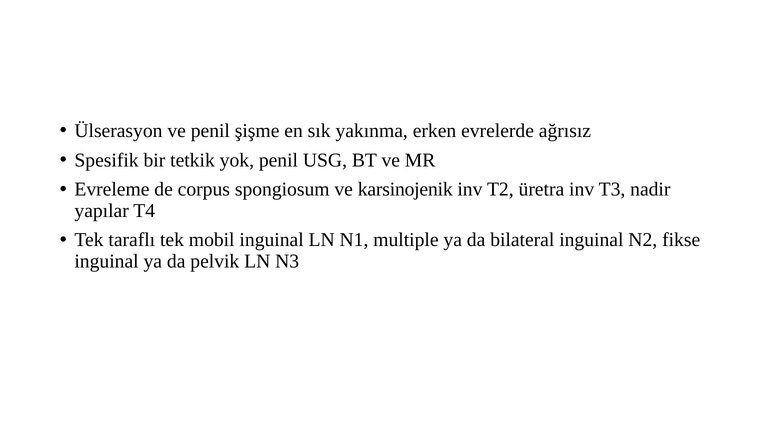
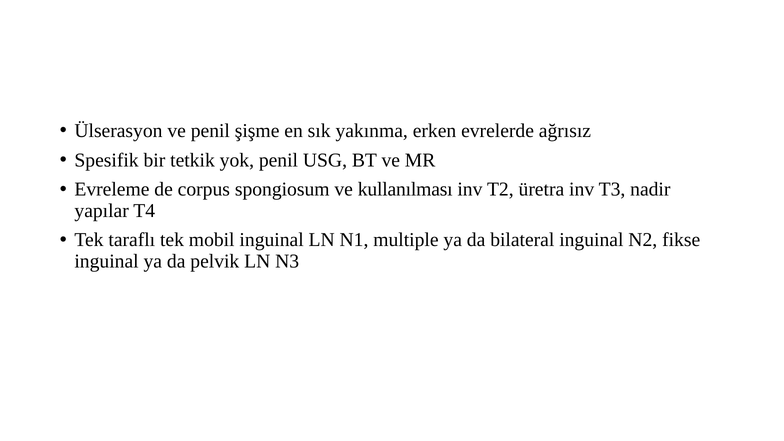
karsinojenik: karsinojenik -> kullanılması
